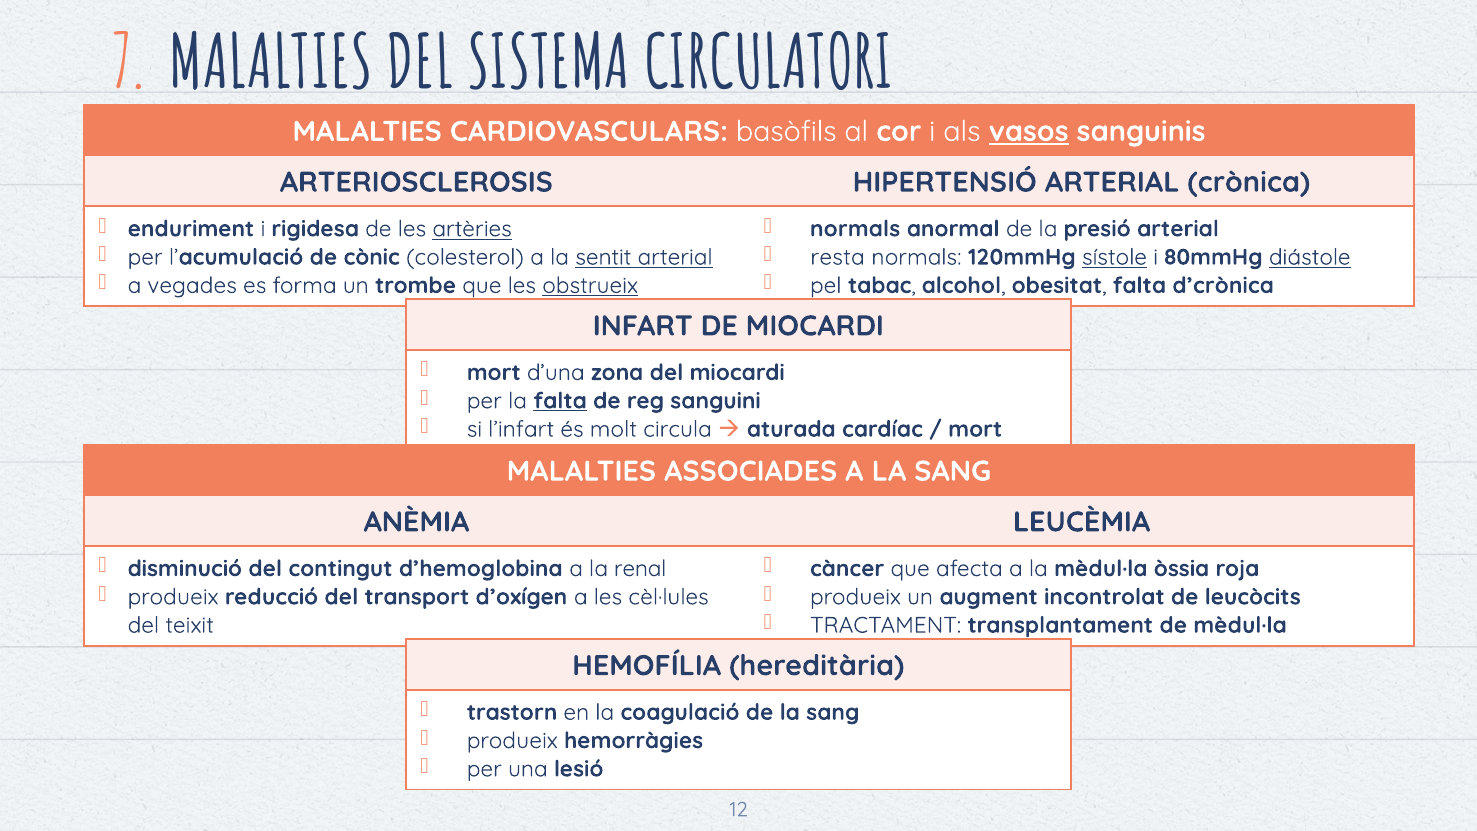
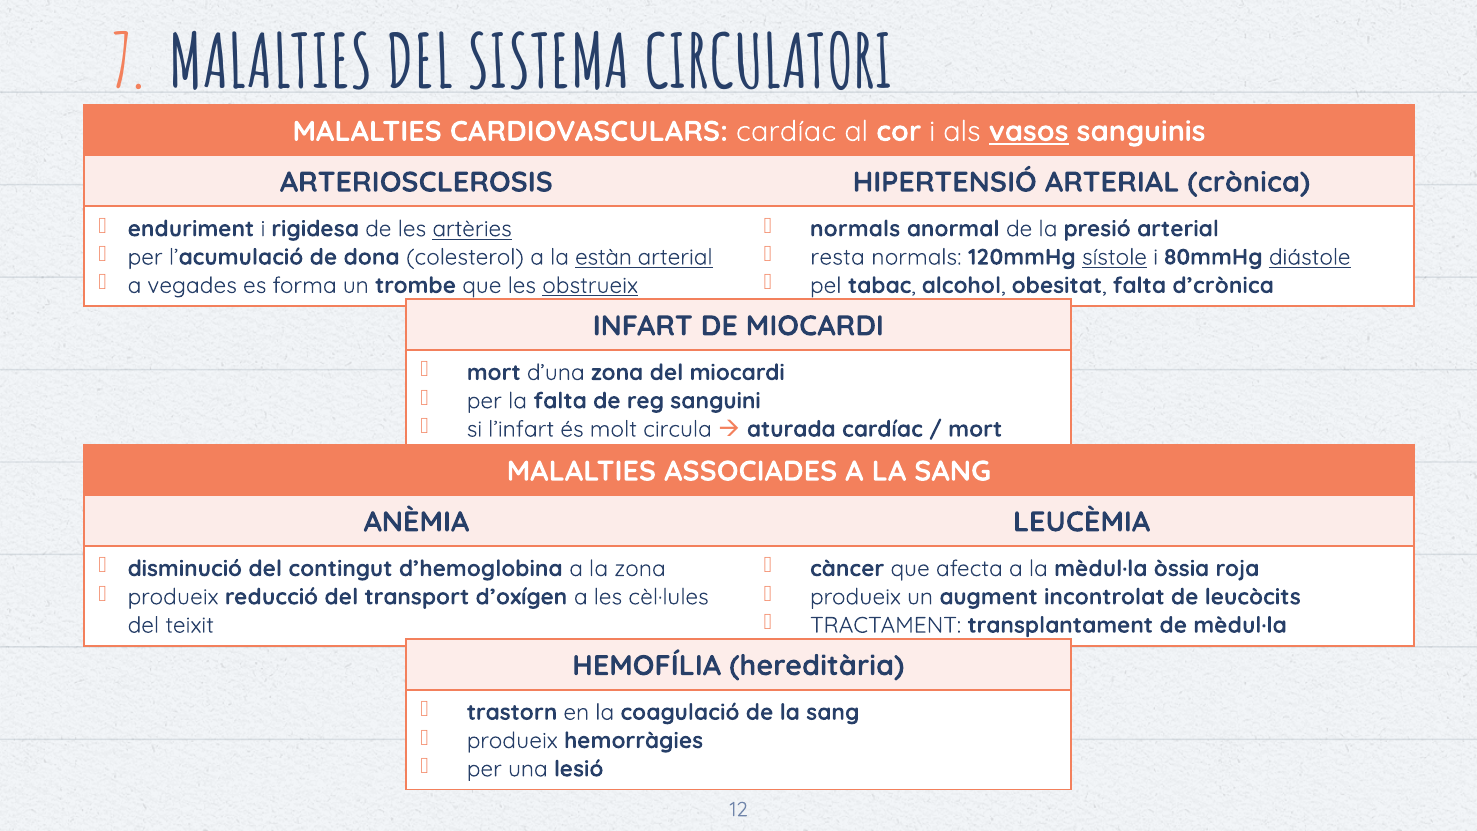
CARDIOVASCULARS basòfils: basòfils -> cardíac
cònic: cònic -> dona
sentit: sentit -> estàn
falta at (560, 401) underline: present -> none
la renal: renal -> zona
